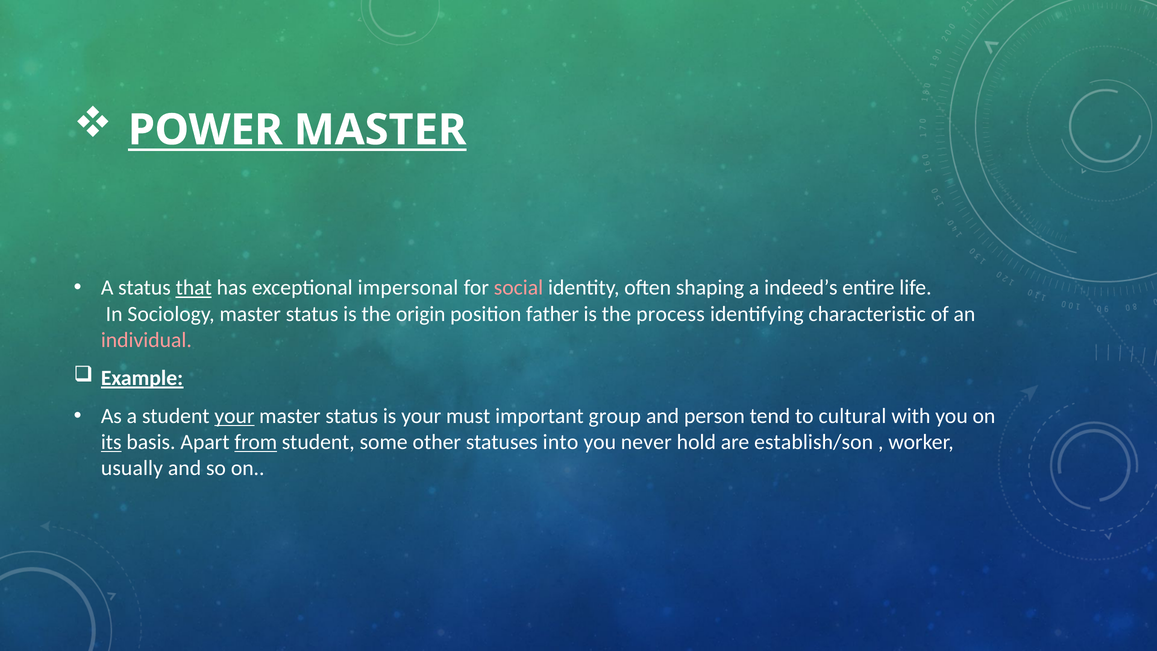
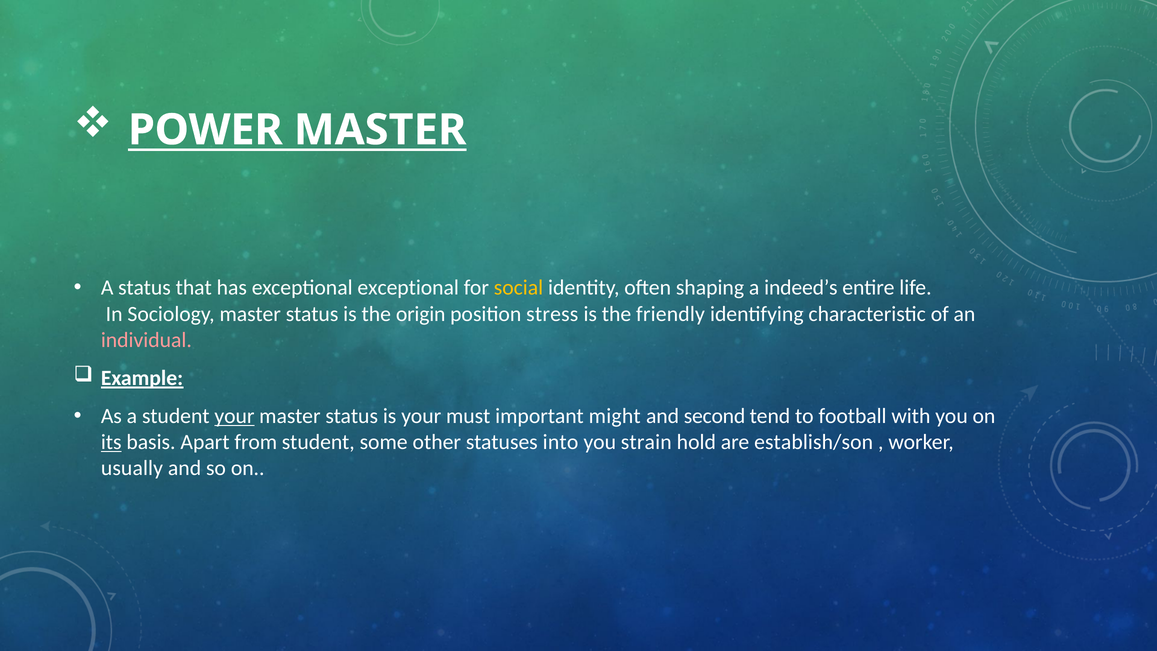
that underline: present -> none
exceptional impersonal: impersonal -> exceptional
social colour: pink -> yellow
father: father -> stress
process: process -> friendly
group: group -> might
person: person -> second
cultural: cultural -> football
from underline: present -> none
never: never -> strain
